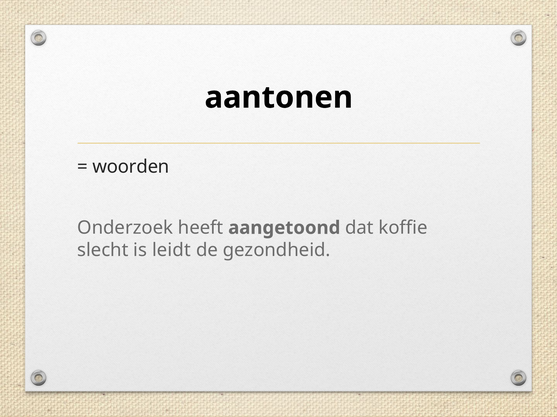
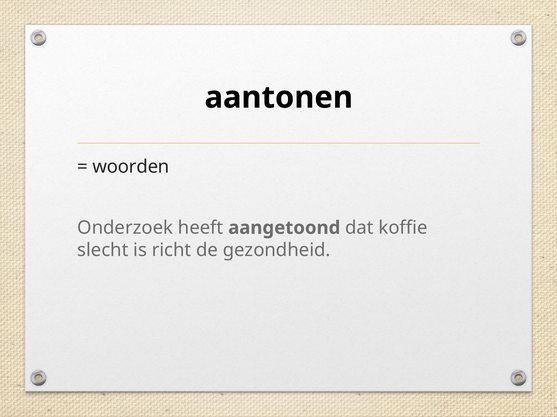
leidt: leidt -> richt
